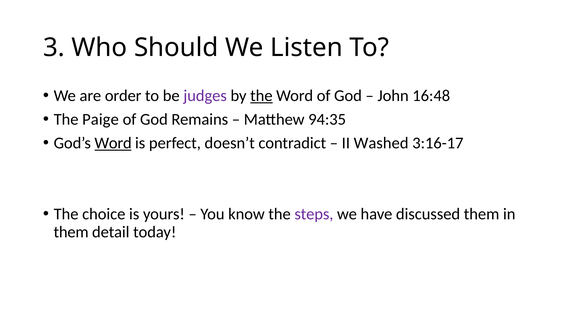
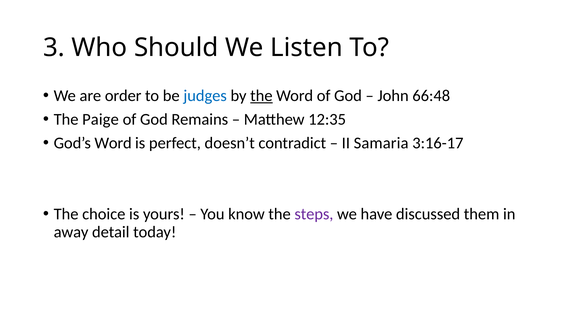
judges colour: purple -> blue
16:48: 16:48 -> 66:48
94:35: 94:35 -> 12:35
Word at (113, 143) underline: present -> none
Washed: Washed -> Samaria
them at (71, 232): them -> away
